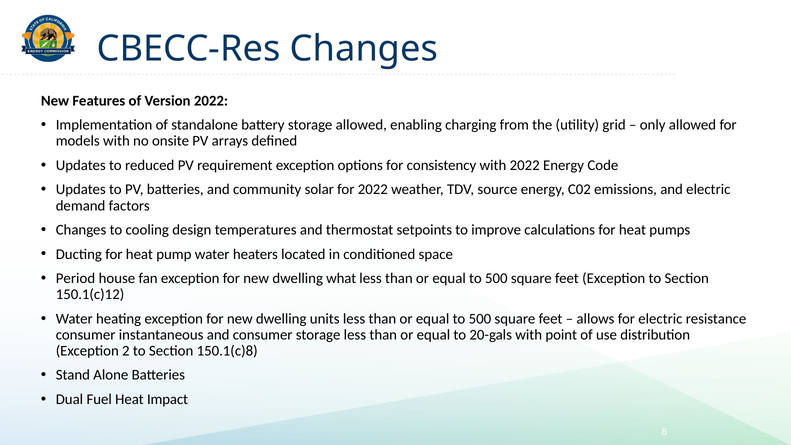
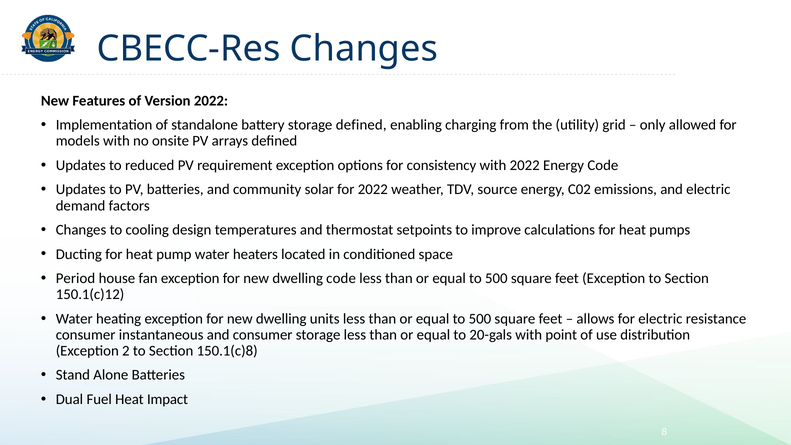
storage allowed: allowed -> defined
dwelling what: what -> code
